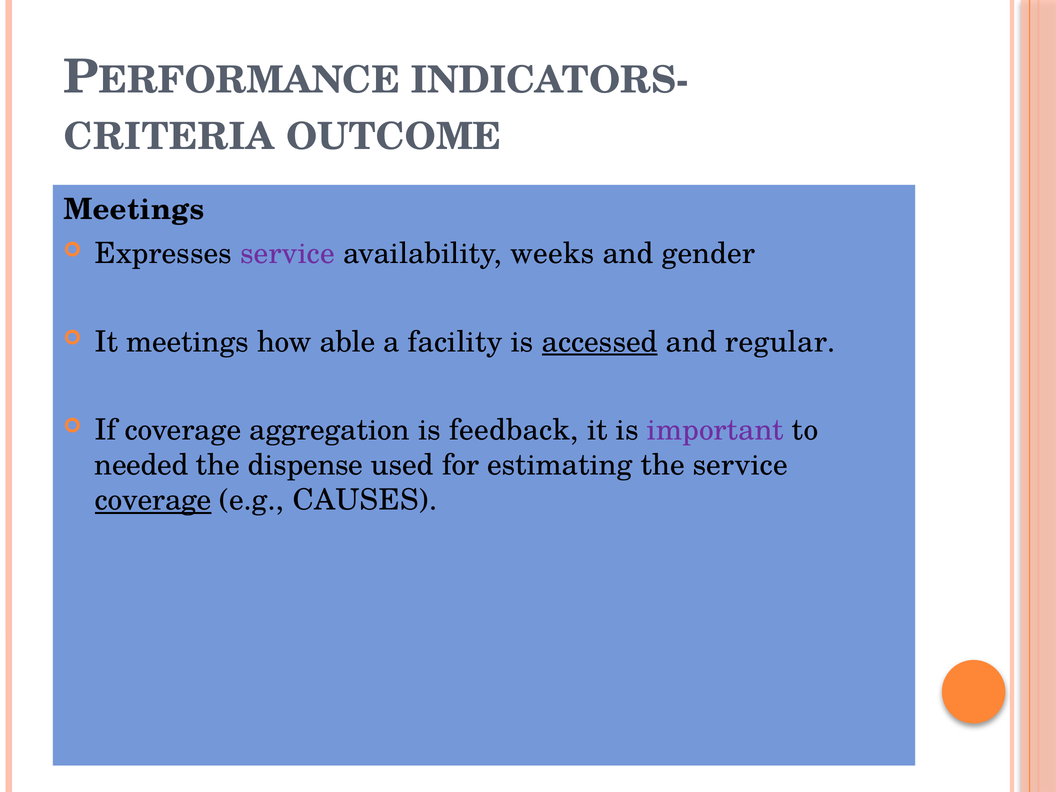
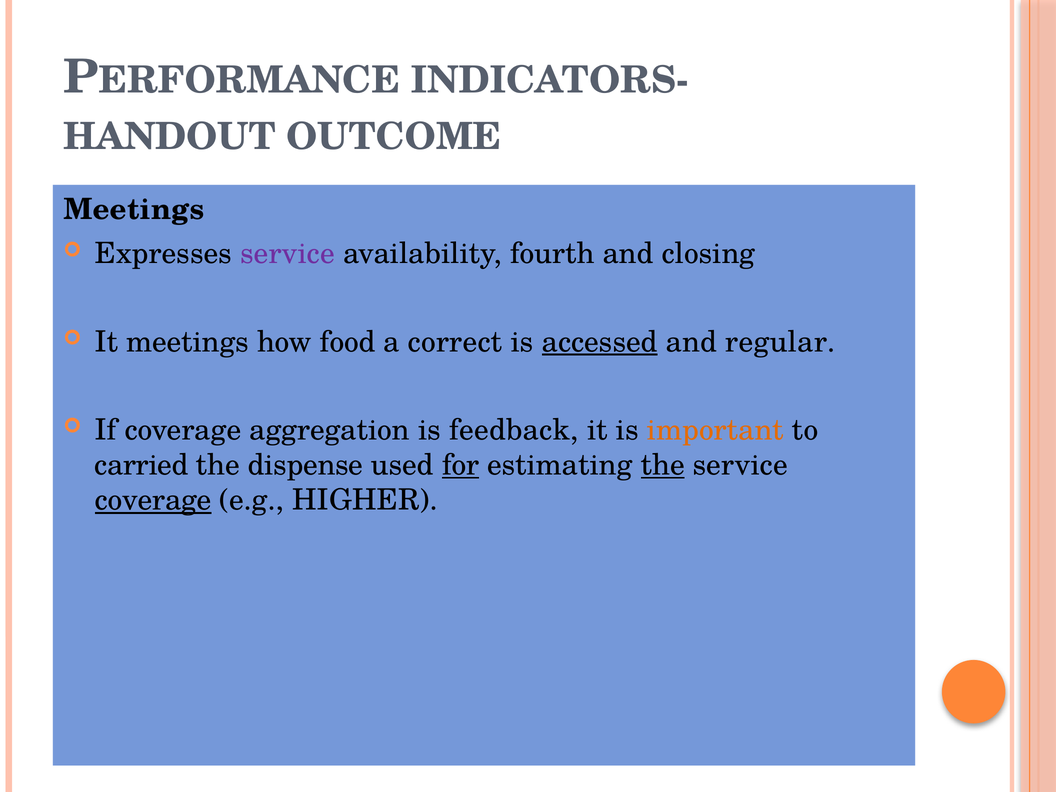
CRITERIA: CRITERIA -> HANDOUT
weeks: weeks -> fourth
gender: gender -> closing
able: able -> food
facility: facility -> correct
important colour: purple -> orange
needed: needed -> carried
for underline: none -> present
the at (663, 465) underline: none -> present
CAUSES: CAUSES -> HIGHER
